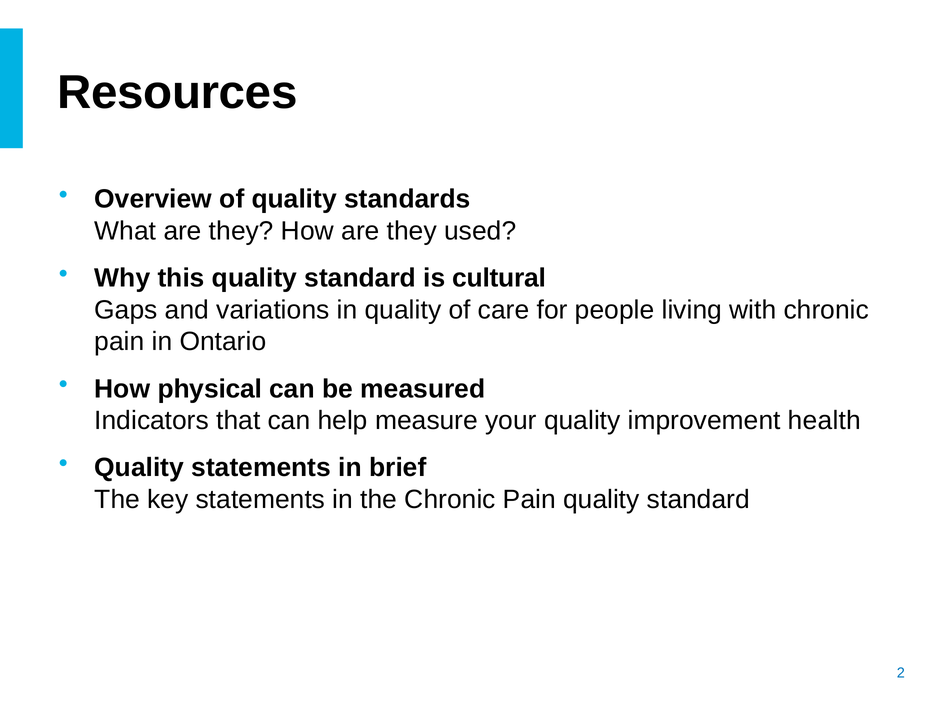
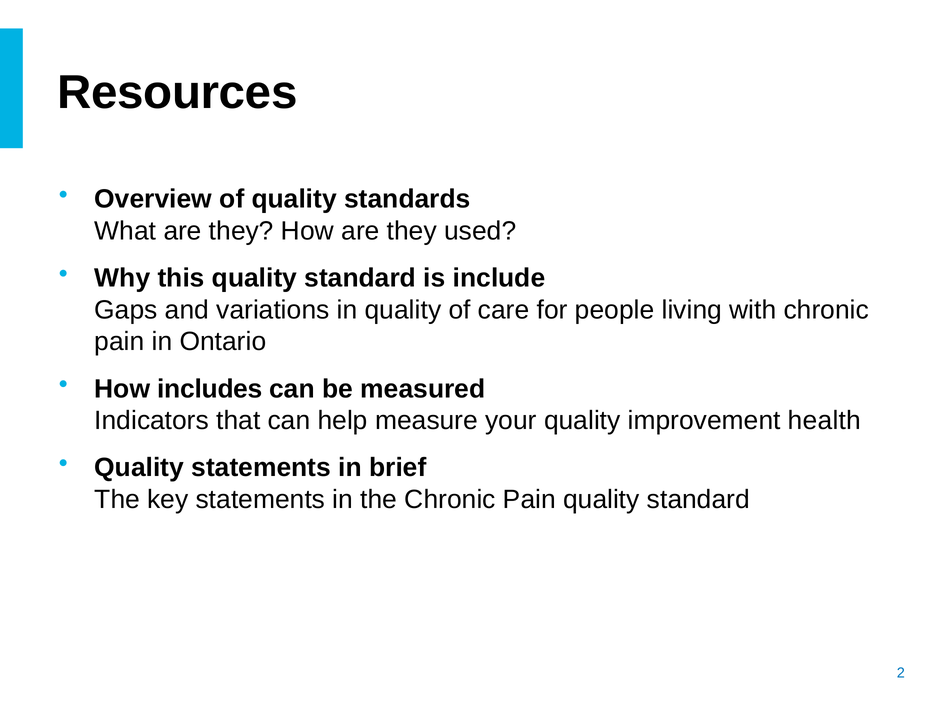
cultural: cultural -> include
physical: physical -> includes
